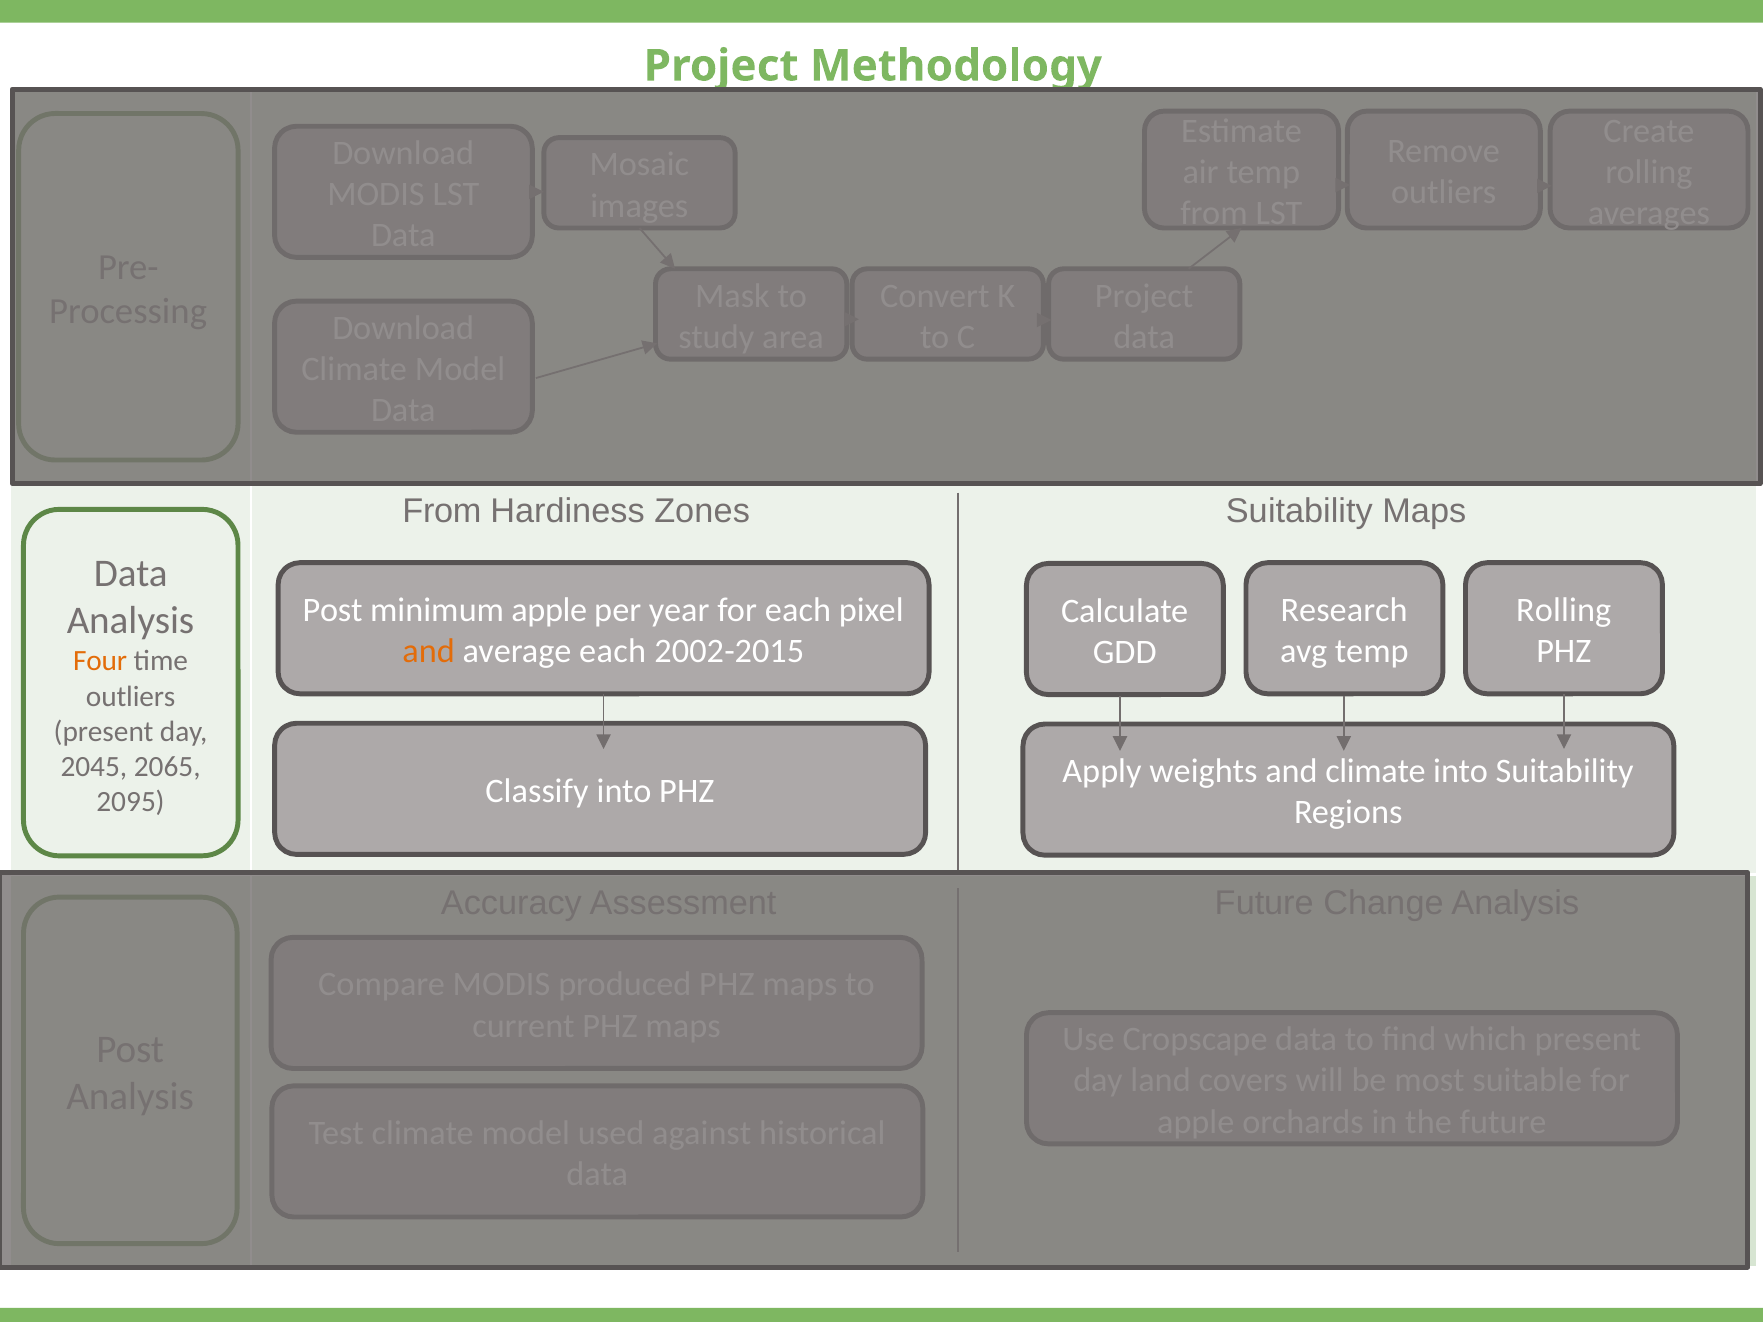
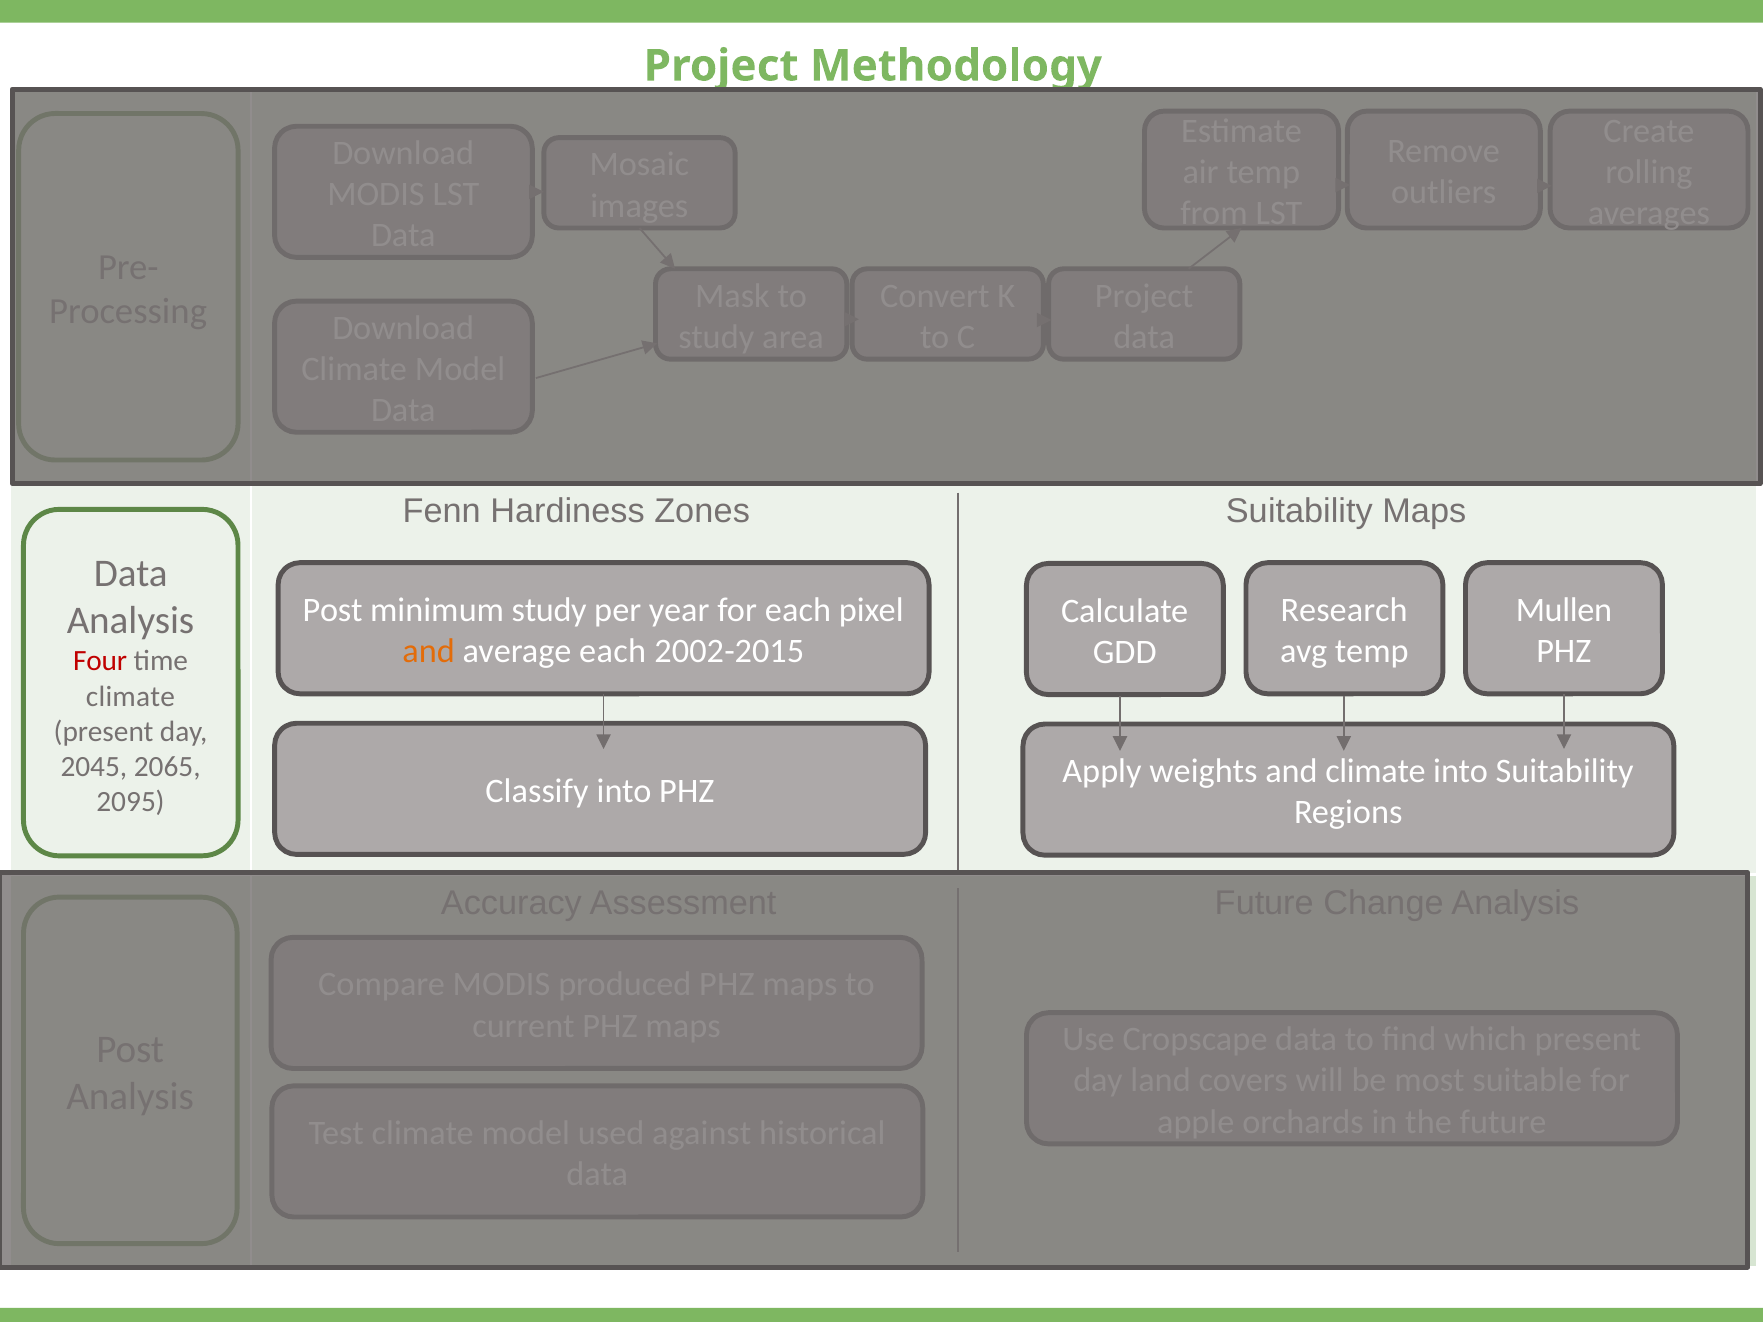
From at (442, 511): From -> Fenn
minimum apple: apple -> study
Rolling at (1564, 610): Rolling -> Mullen
Four colour: orange -> red
outliers at (131, 696): outliers -> climate
